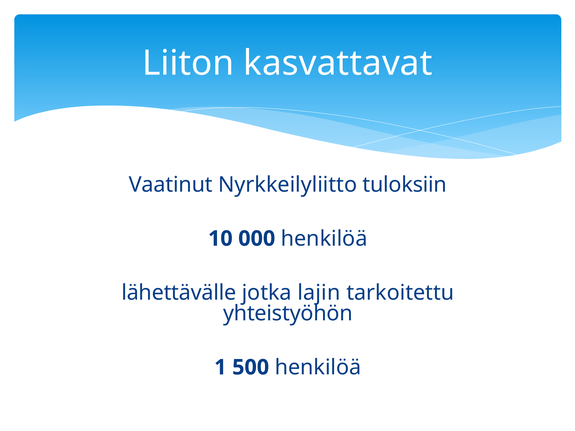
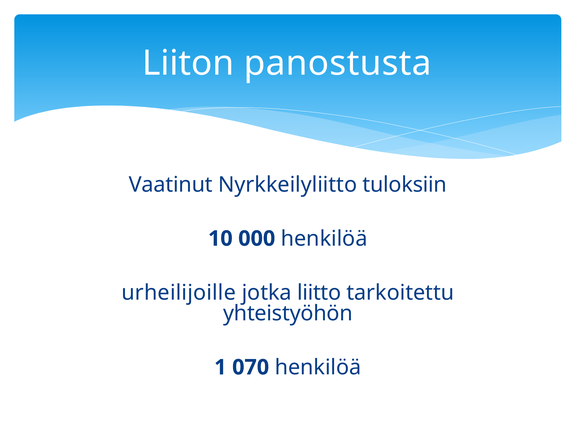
kasvattavat: kasvattavat -> panostusta
lähettävälle: lähettävälle -> urheilijoille
lajin: lajin -> liitto
500: 500 -> 070
